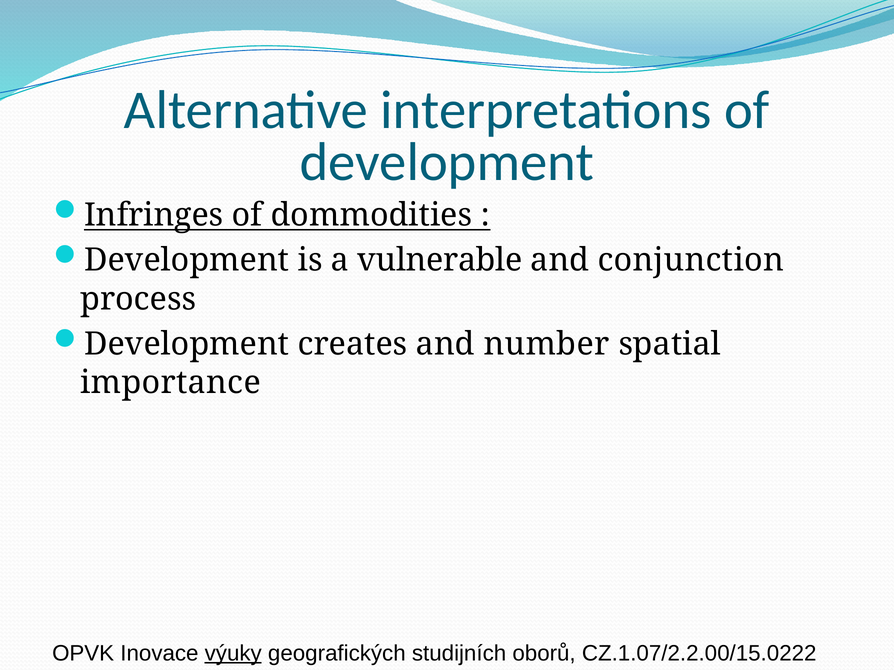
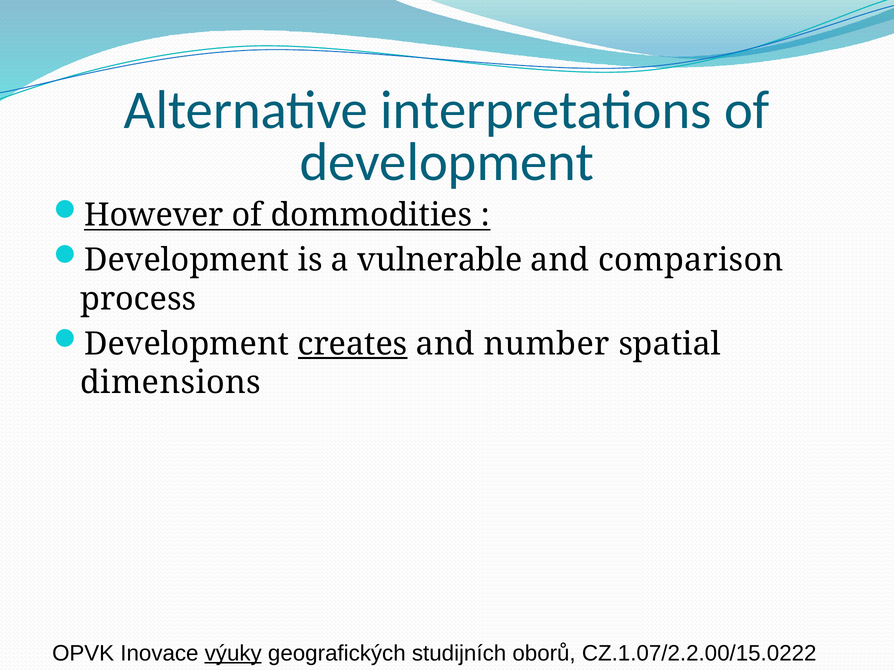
Infringes: Infringes -> However
conjunction: conjunction -> comparison
creates underline: none -> present
importance: importance -> dimensions
